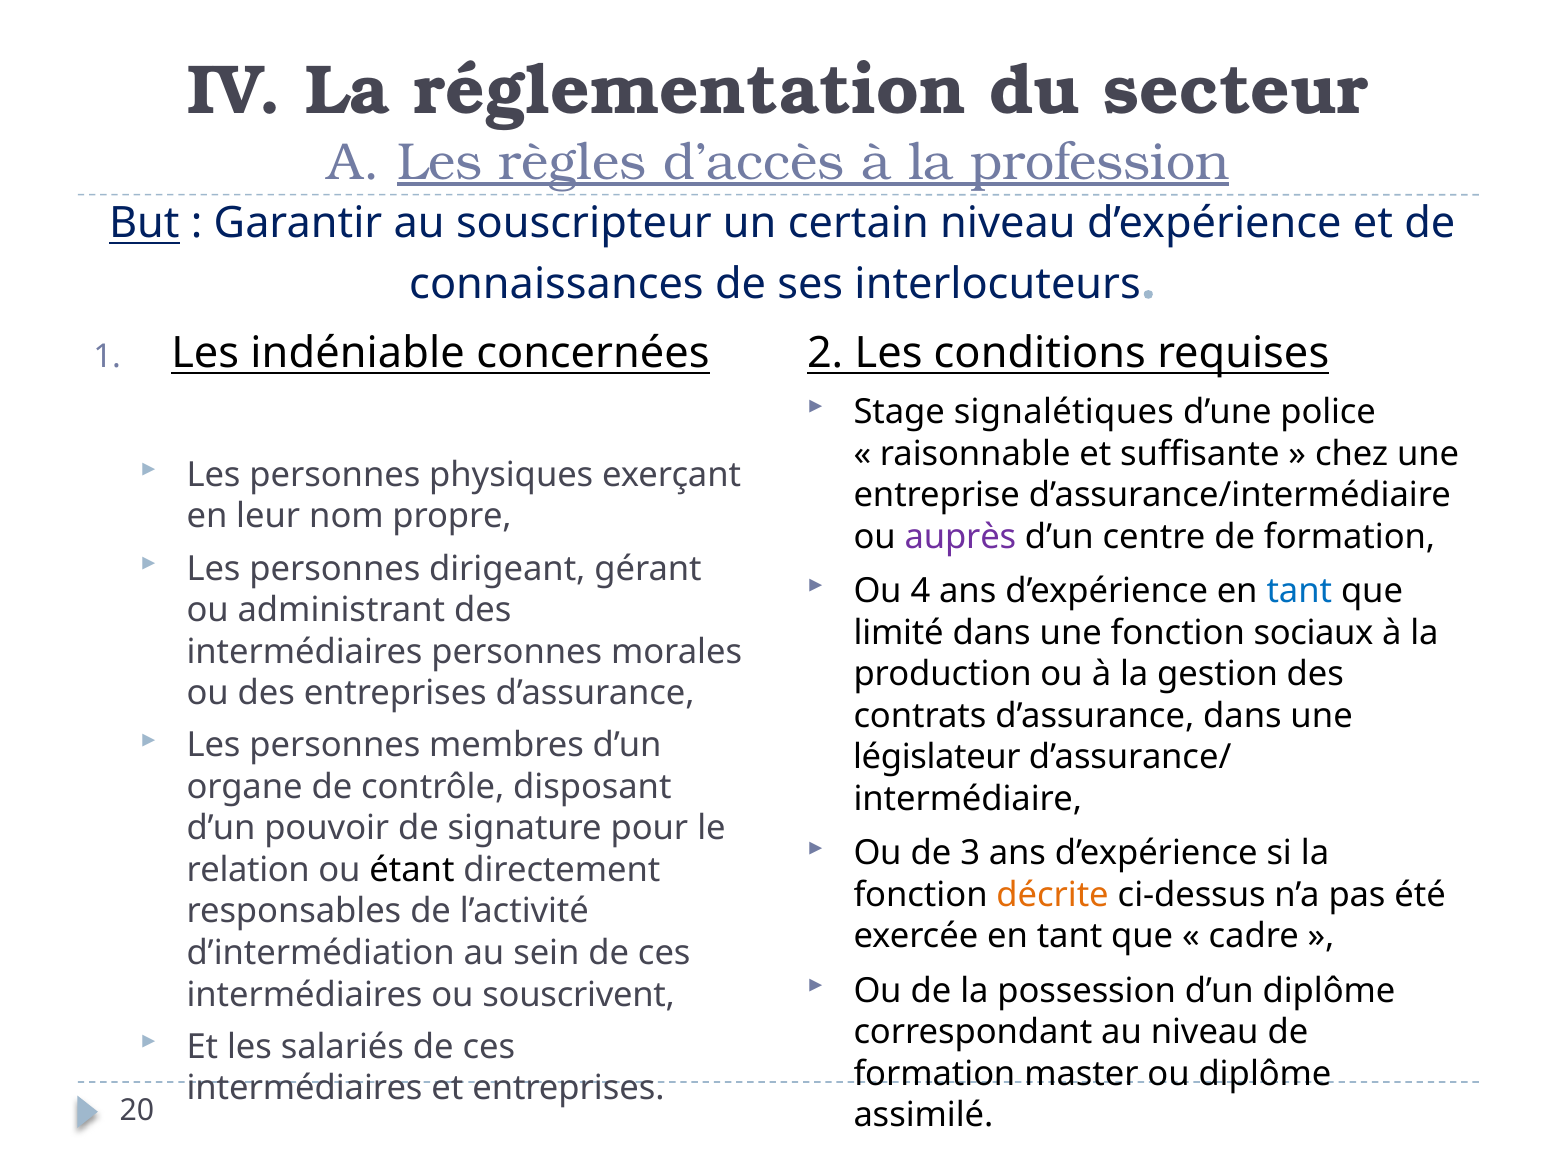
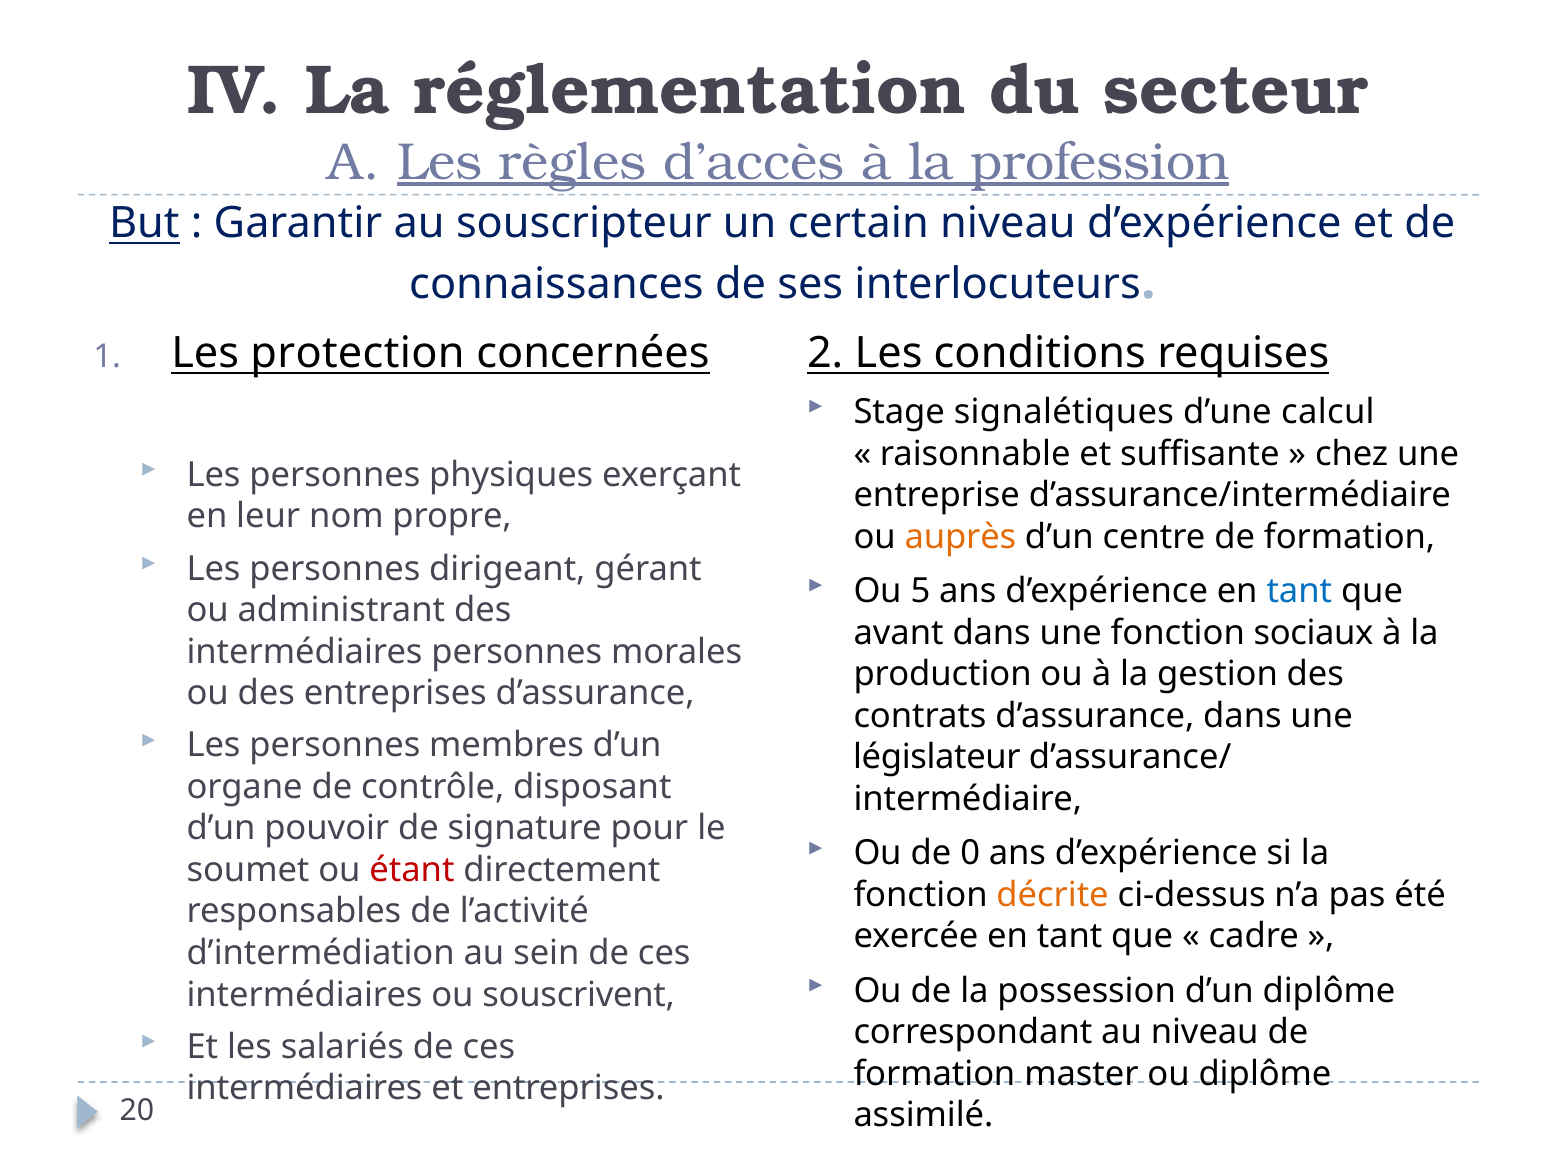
indéniable: indéniable -> protection
police: police -> calcul
auprès colour: purple -> orange
4: 4 -> 5
limité: limité -> avant
3: 3 -> 0
relation: relation -> soumet
étant colour: black -> red
